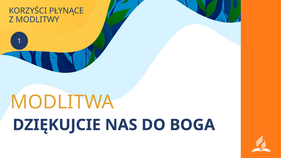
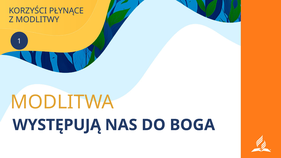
DZIĘKUJCIE: DZIĘKUJCIE -> WYSTĘPUJĄ
